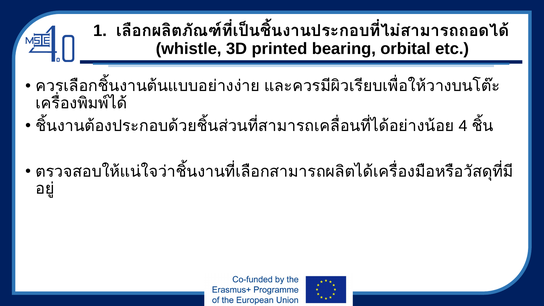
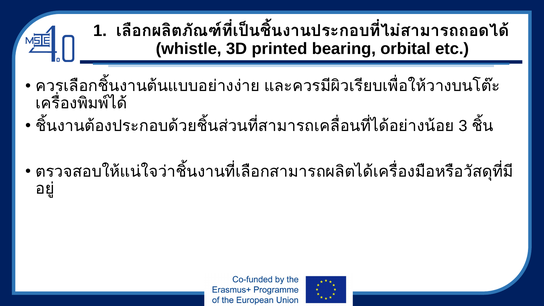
4: 4 -> 3
